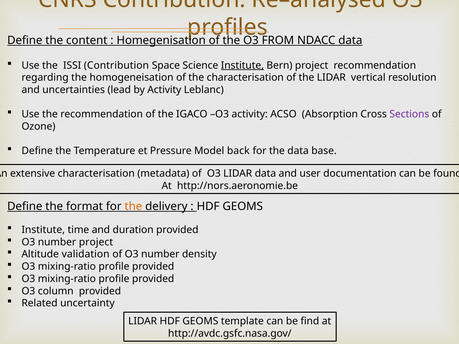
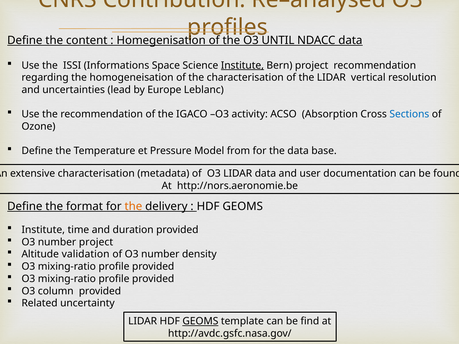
FROM: FROM -> UNTIL
ISSI Contribution: Contribution -> Informations
by Activity: Activity -> Europe
Sections colour: purple -> blue
back: back -> from
GEOMS at (200, 321) underline: none -> present
